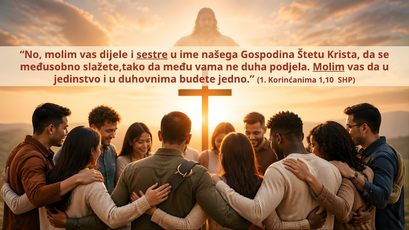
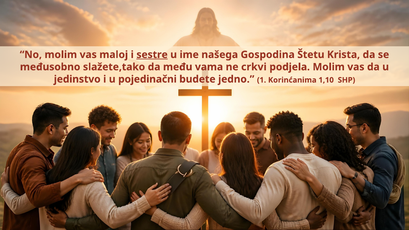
dijele: dijele -> maloj
duha: duha -> crkvi
Molim at (329, 67) underline: present -> none
duhovnima: duhovnima -> pojedinačni
